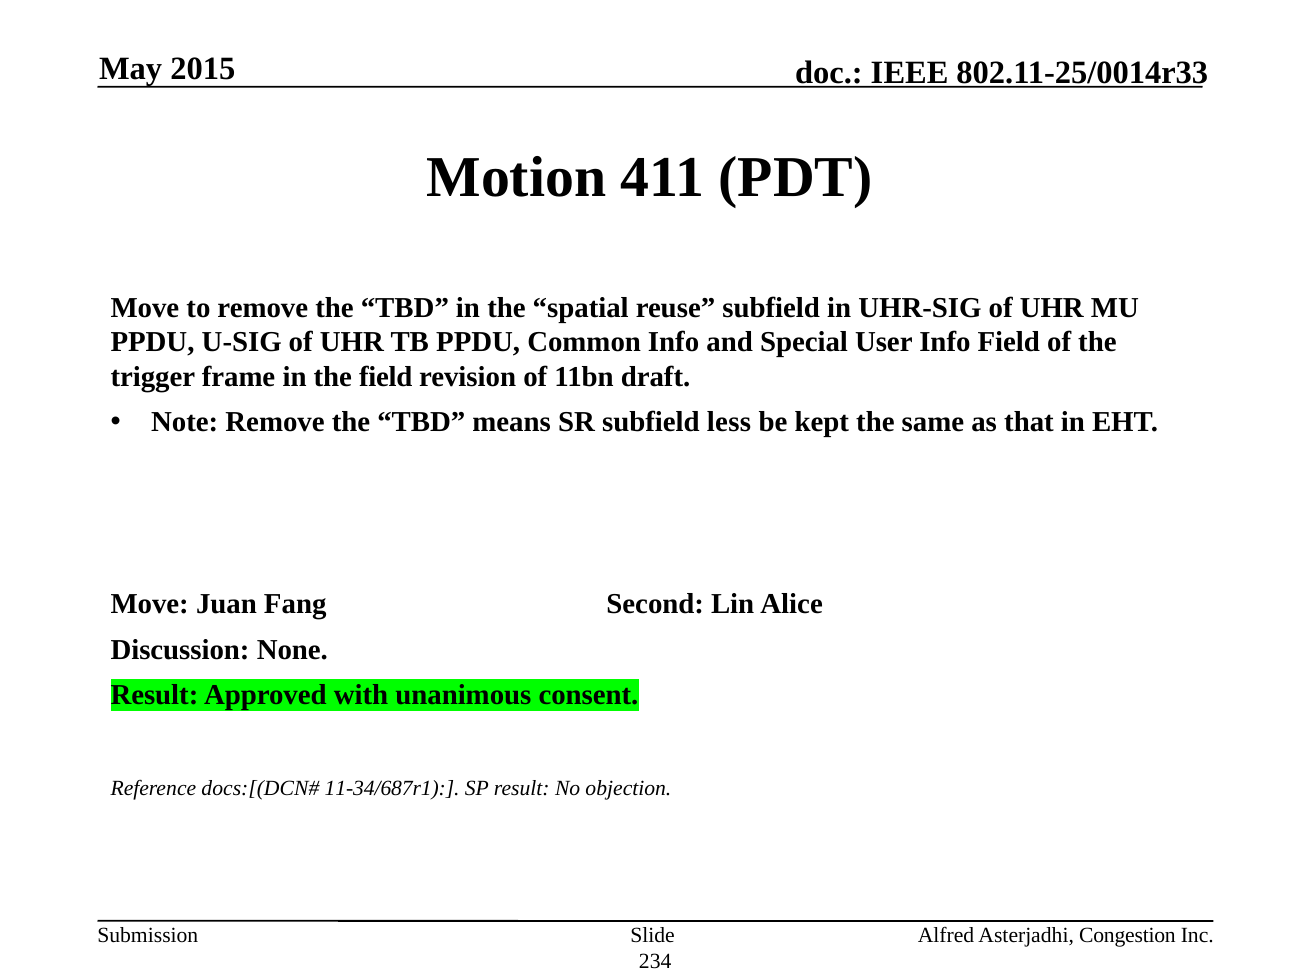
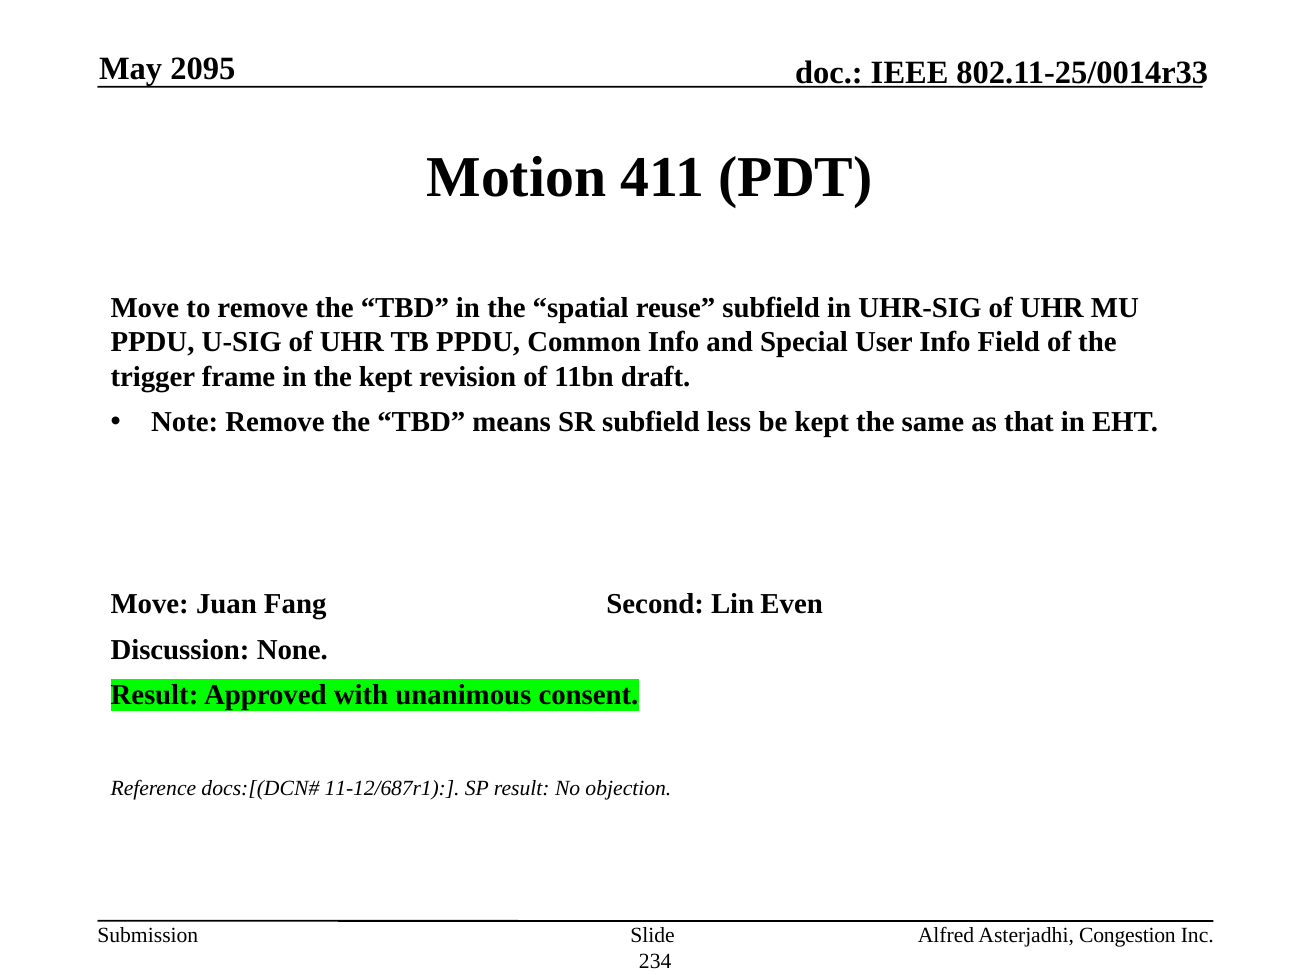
2015: 2015 -> 2095
the field: field -> kept
Alice: Alice -> Even
11-34/687r1: 11-34/687r1 -> 11-12/687r1
